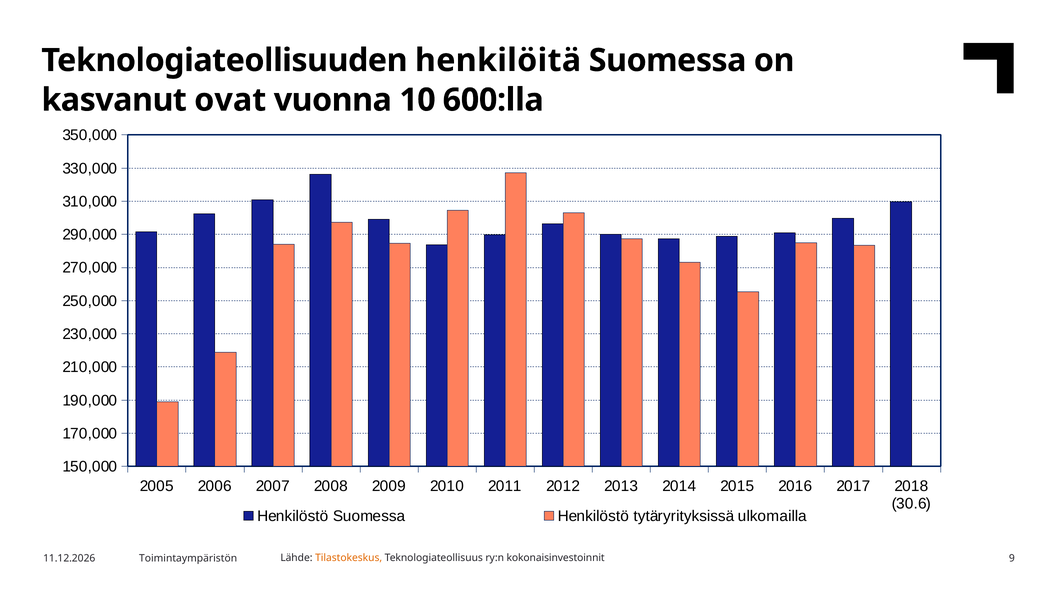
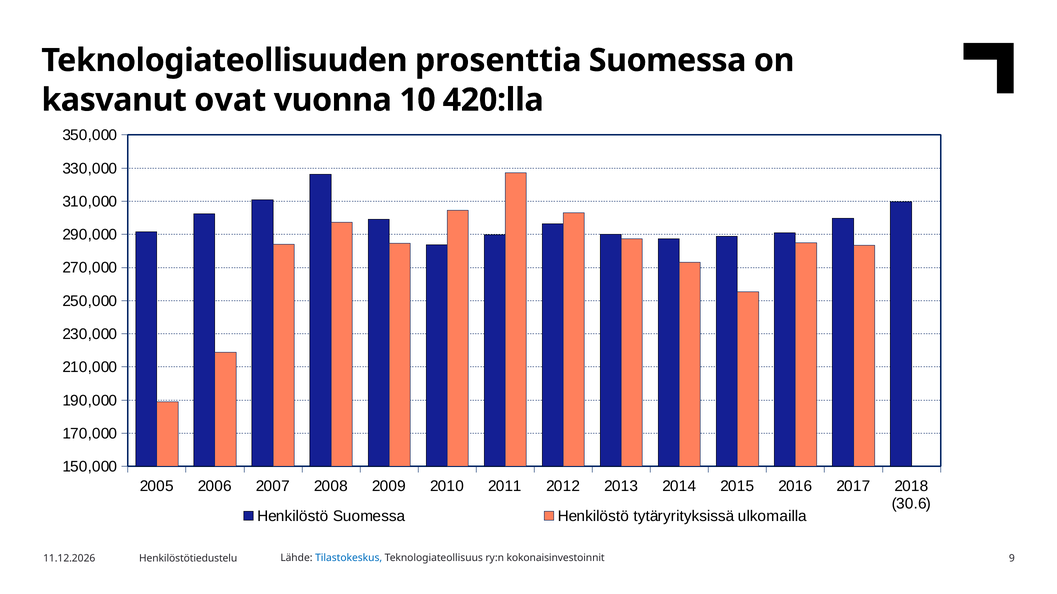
henkilöitä: henkilöitä -> prosenttia
600:lla: 600:lla -> 420:lla
Toimintaympäristön: Toimintaympäristön -> Henkilöstötiedustelu
Tilastokeskus colour: orange -> blue
